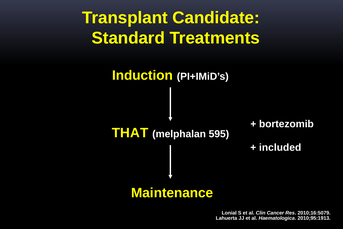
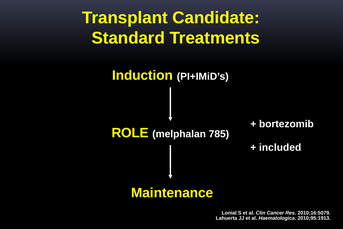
THAT: THAT -> ROLE
595: 595 -> 785
